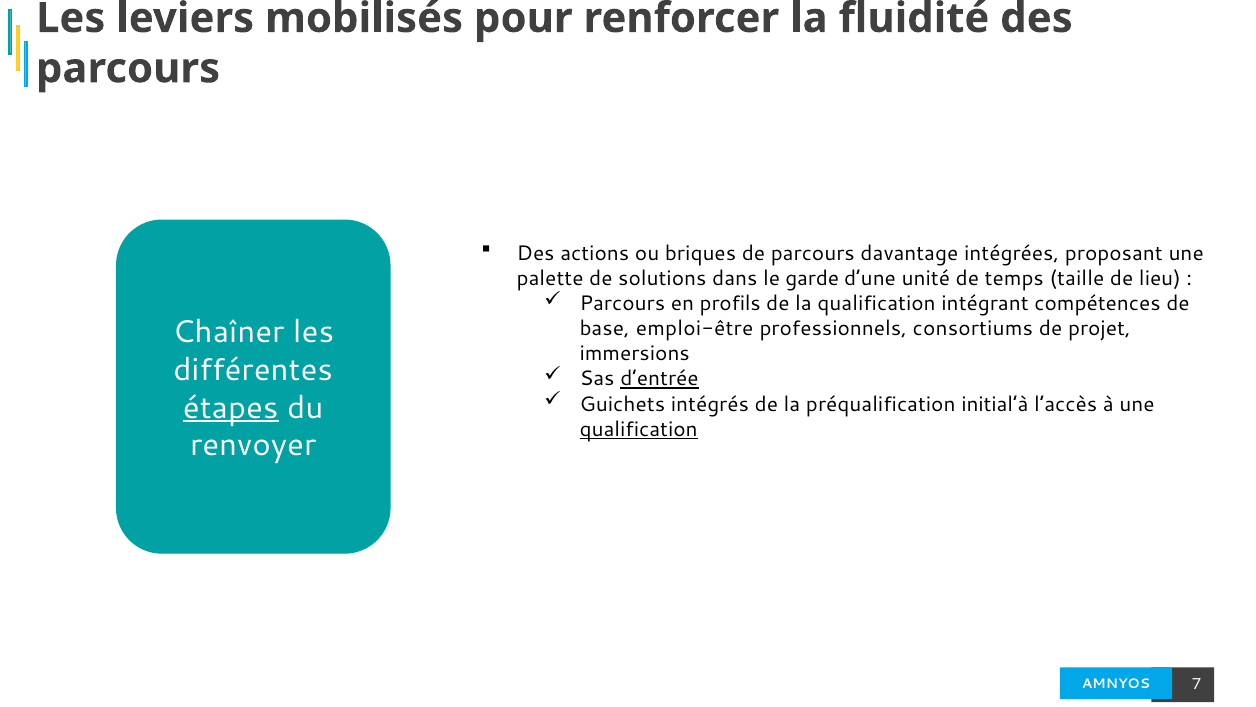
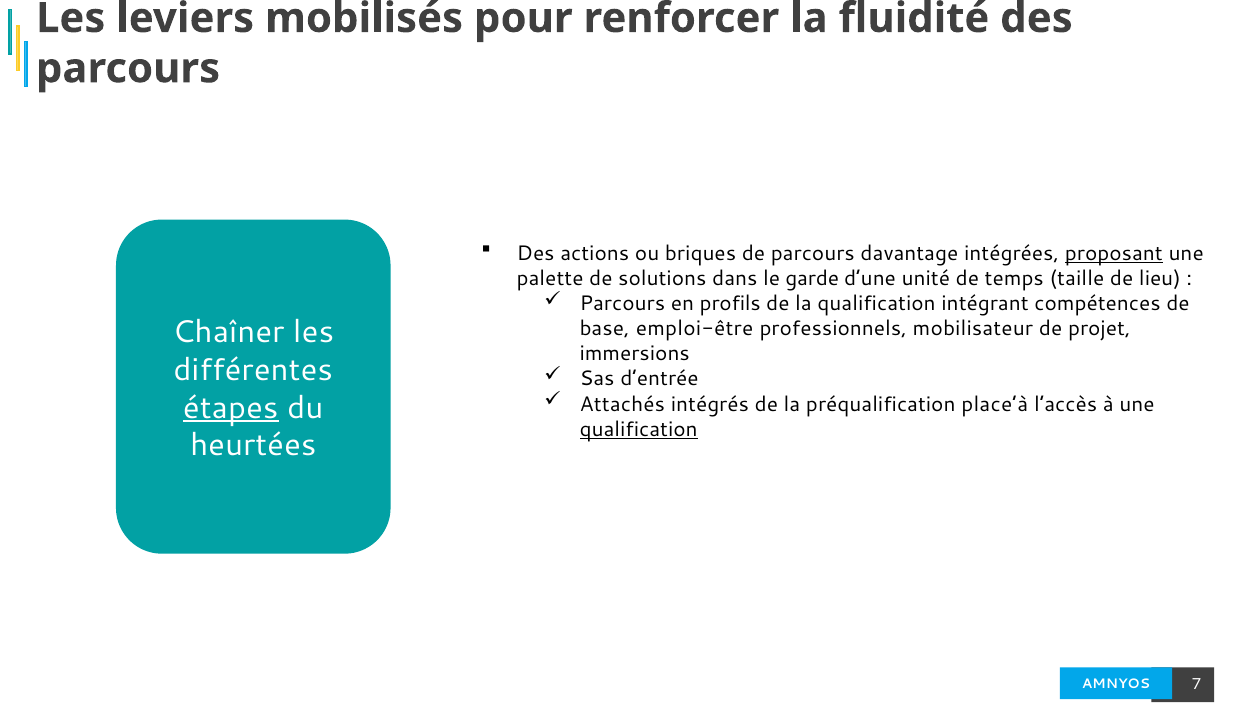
proposant underline: none -> present
consortiums: consortiums -> mobilisateur
d’entrée underline: present -> none
Guichets: Guichets -> Attachés
initial’à: initial’à -> place’à
renvoyer: renvoyer -> heurtées
